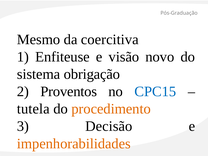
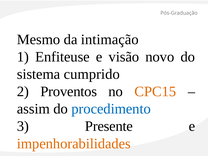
coercitiva: coercitiva -> intimação
obrigação: obrigação -> cumprido
CPC15 colour: blue -> orange
tutela: tutela -> assim
procedimento colour: orange -> blue
Decisão: Decisão -> Presente
